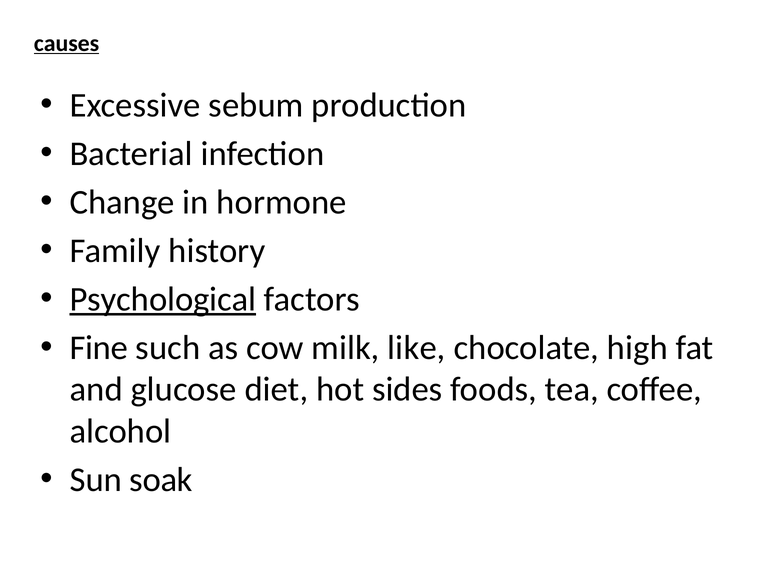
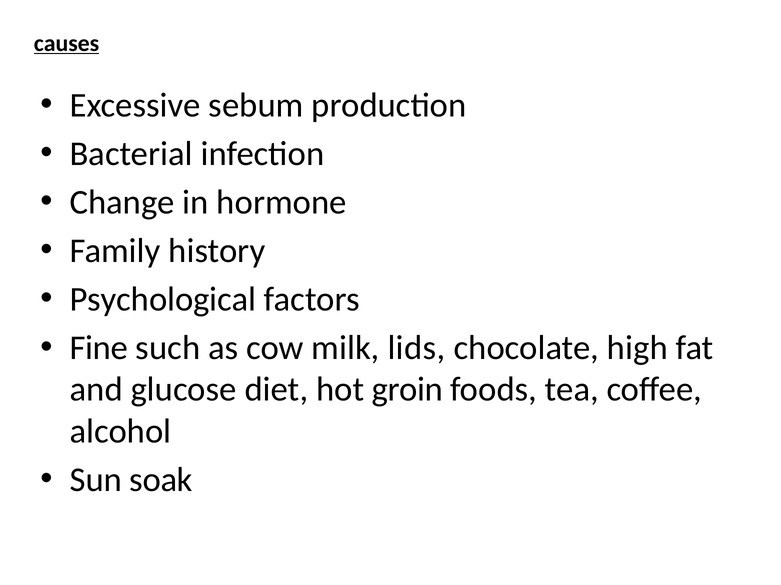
Psychological underline: present -> none
like: like -> lids
sides: sides -> groin
